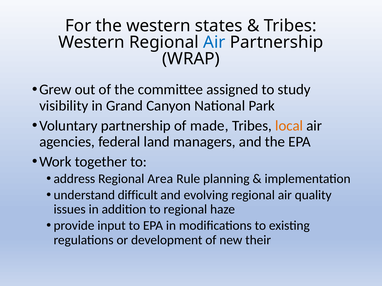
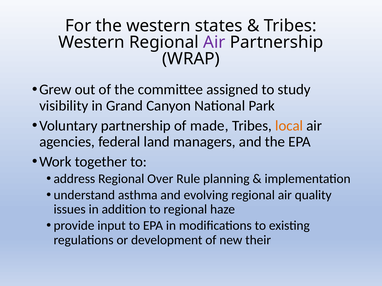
Air at (214, 42) colour: blue -> purple
Area: Area -> Over
difficult: difficult -> asthma
